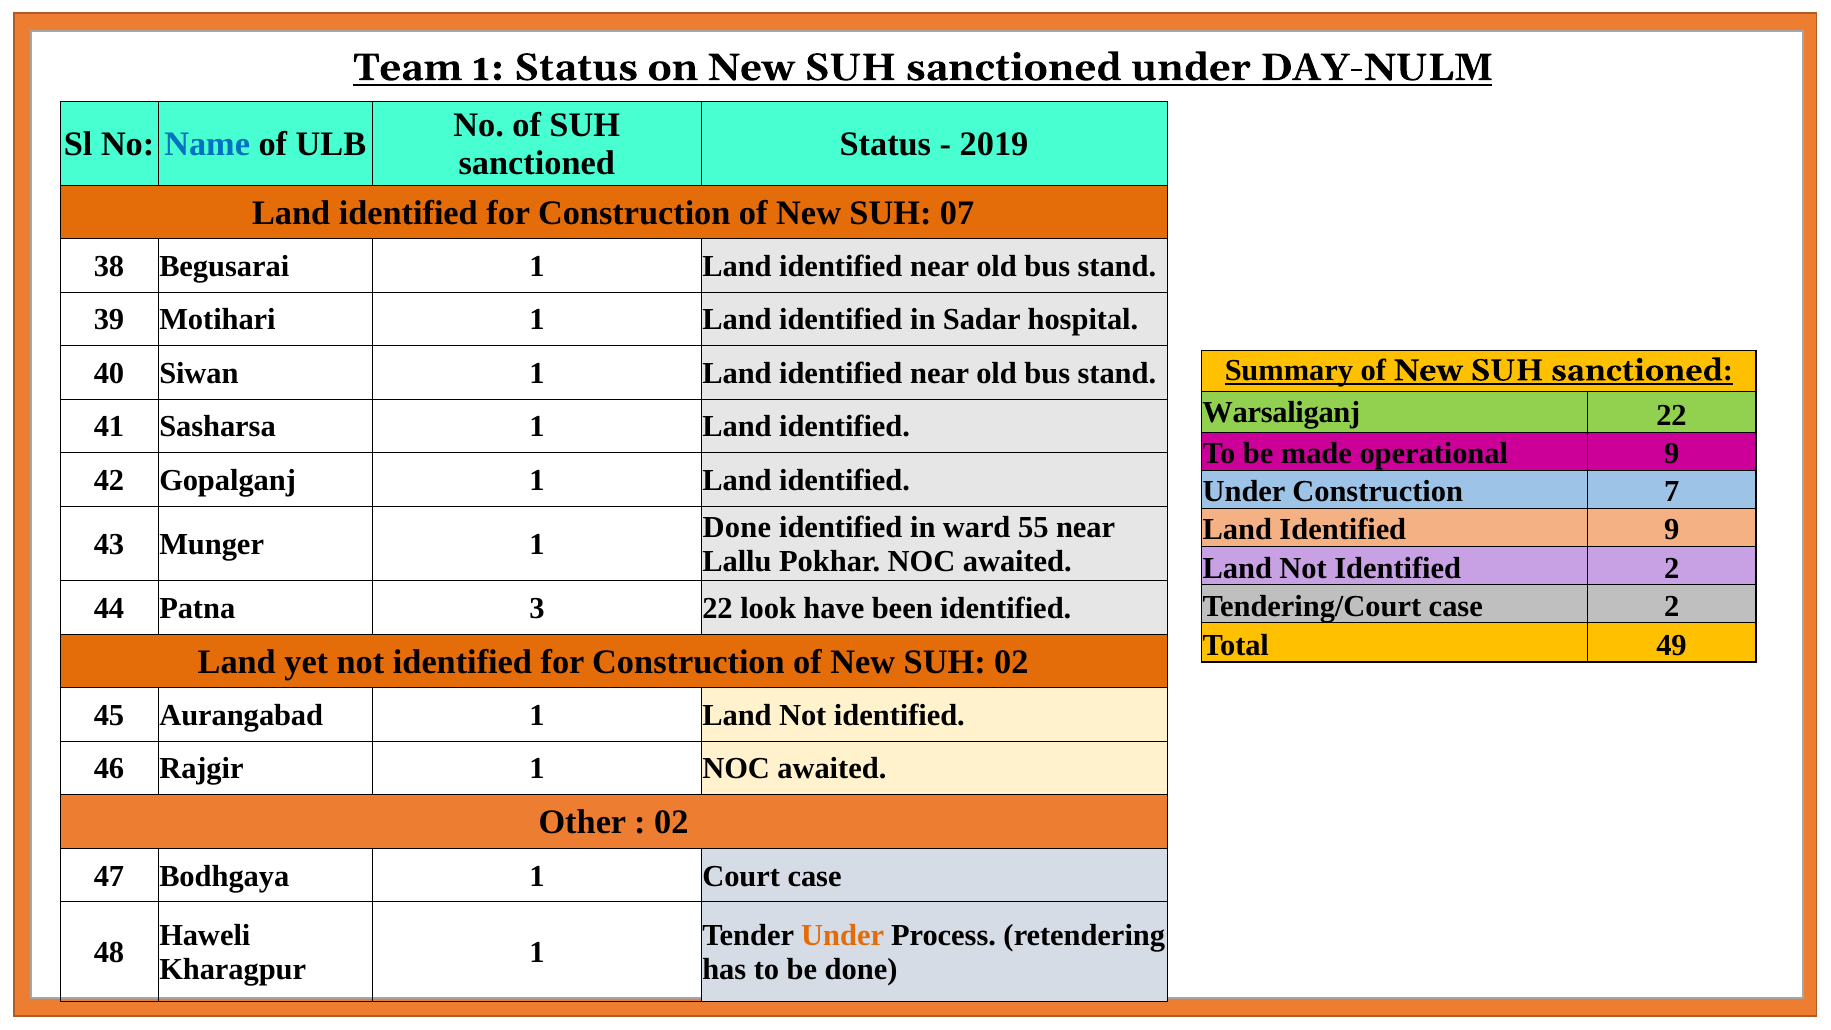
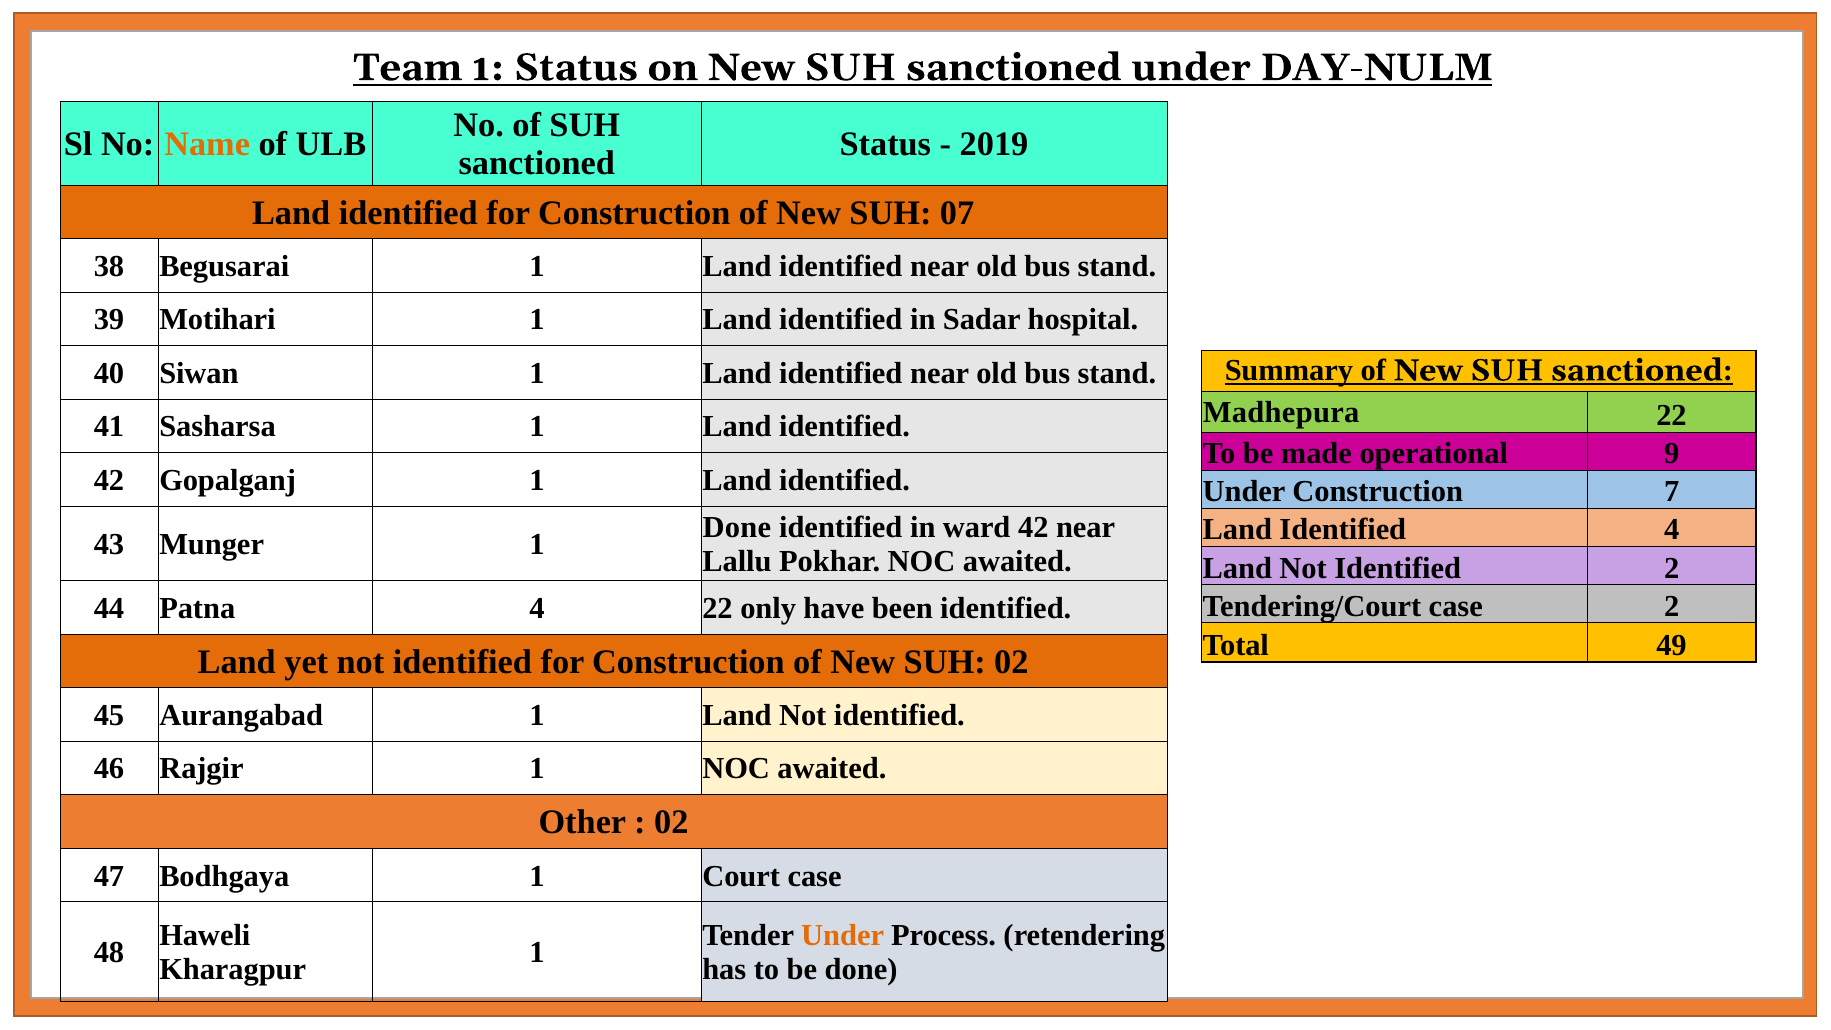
Name colour: blue -> orange
Warsaliganj: Warsaliganj -> Madhepura
ward 55: 55 -> 42
Identified 9: 9 -> 4
Patna 3: 3 -> 4
look: look -> only
